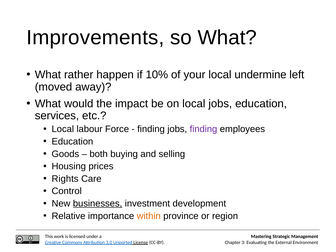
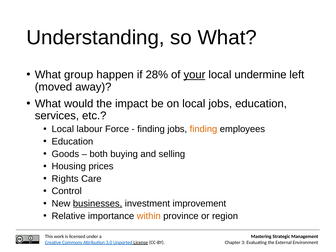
Improvements: Improvements -> Understanding
rather: rather -> group
10%: 10% -> 28%
your underline: none -> present
finding at (204, 129) colour: purple -> orange
development: development -> improvement
